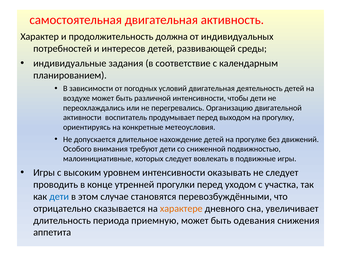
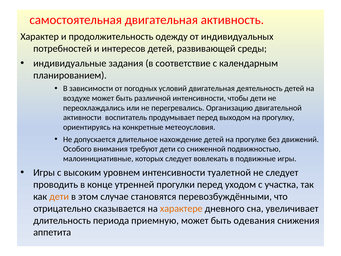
должна: должна -> одежду
оказывать: оказывать -> туалетной
дети at (59, 196) colour: blue -> orange
